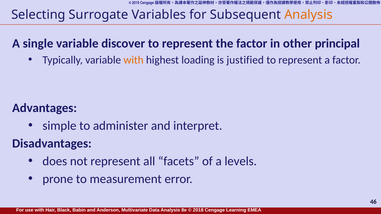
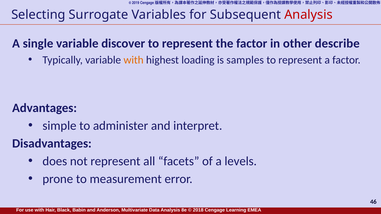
Analysis at (308, 15) colour: orange -> red
principal: principal -> describe
justified: justified -> samples
